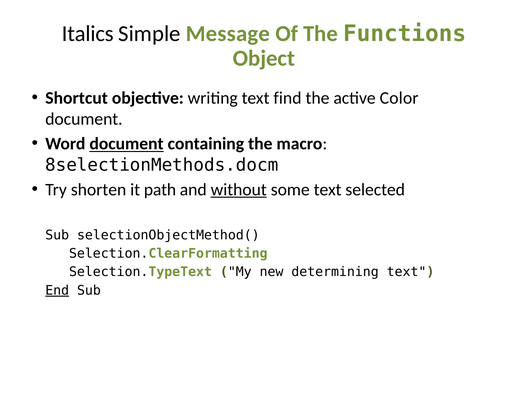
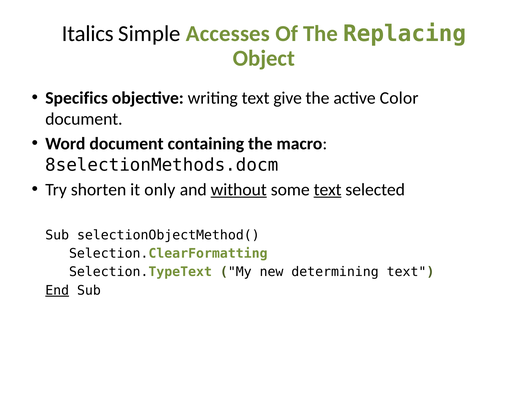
Message: Message -> Accesses
Functions: Functions -> Replacing
Shortcut: Shortcut -> Specifics
find: find -> give
document at (127, 144) underline: present -> none
path: path -> only
text at (328, 190) underline: none -> present
